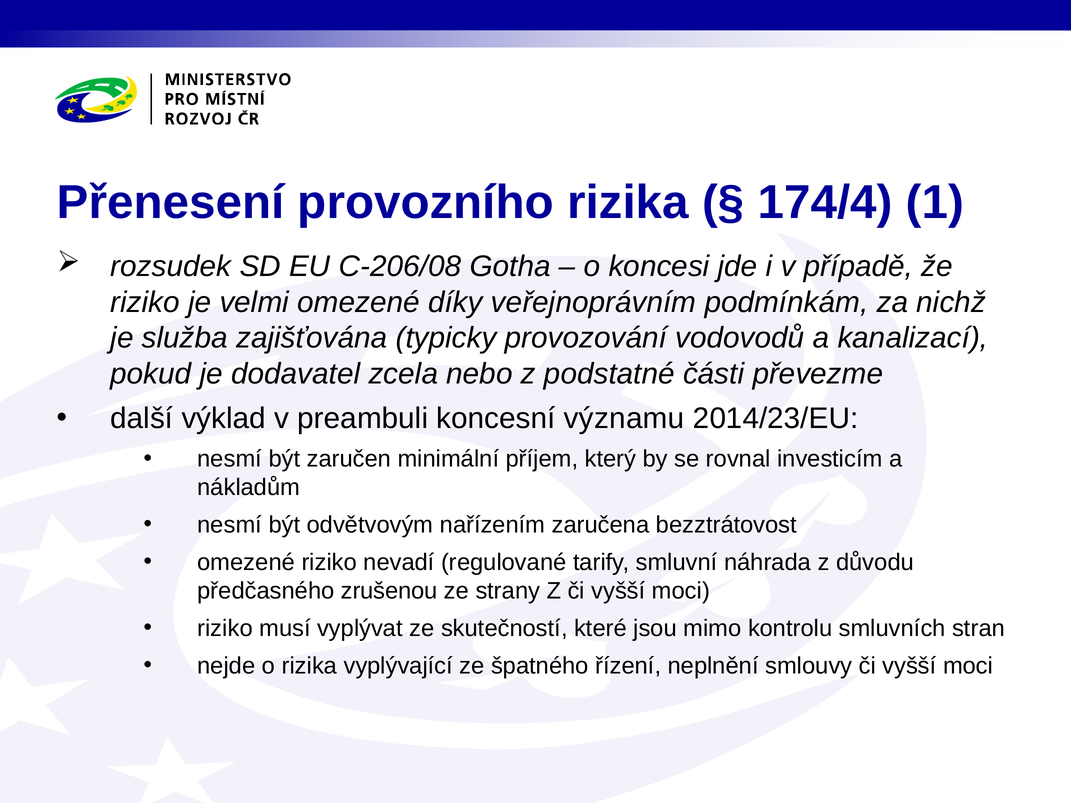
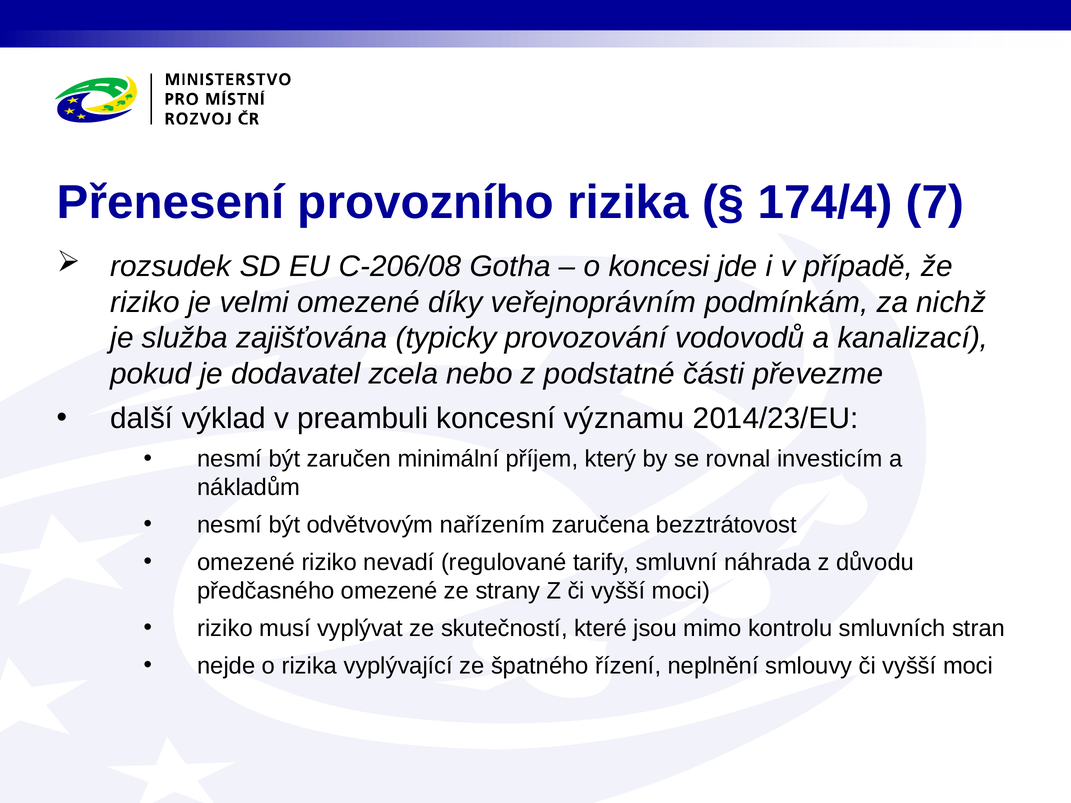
1: 1 -> 7
předčasného zrušenou: zrušenou -> omezené
